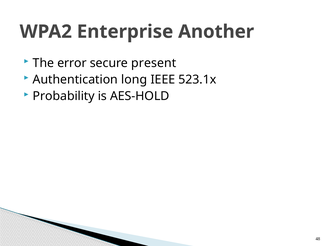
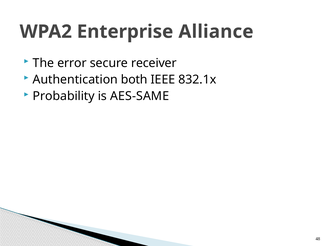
Another: Another -> Alliance
present: present -> receiver
long: long -> both
523.1x: 523.1x -> 832.1x
AES-HOLD: AES-HOLD -> AES-SAME
